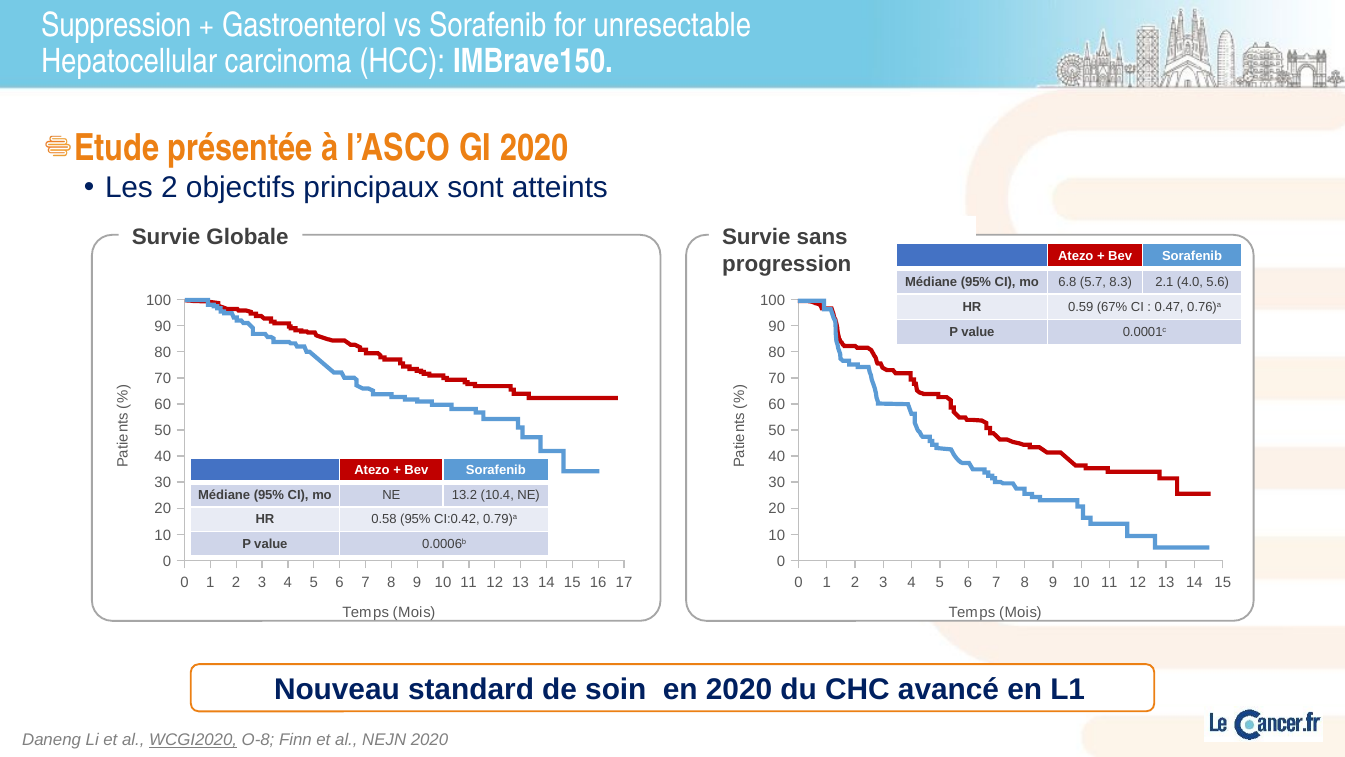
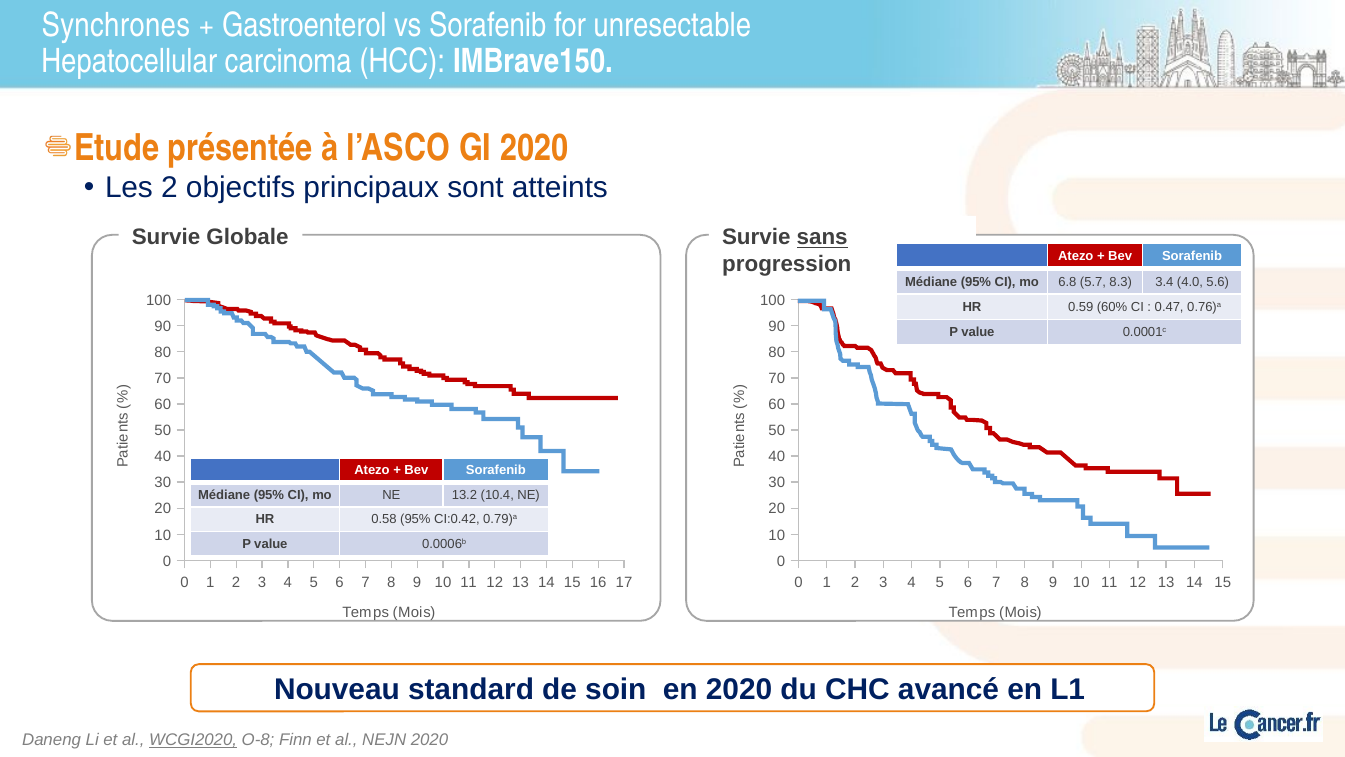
Suppression: Suppression -> Synchrones
sans underline: none -> present
2.1: 2.1 -> 3.4
67%: 67% -> 60%
